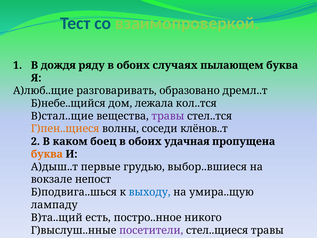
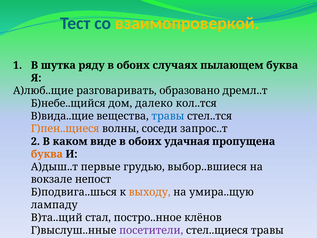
взаимопроверкой colour: light green -> yellow
дождя: дождя -> шутка
лежала: лежала -> далеко
В)стал..щие: В)стал..щие -> В)вида..щие
травы at (168, 116) colour: purple -> blue
клёнов..т: клёнов..т -> запрос..т
боец: боец -> виде
выходу colour: blue -> orange
есть: есть -> стал
никого: никого -> клёнов
